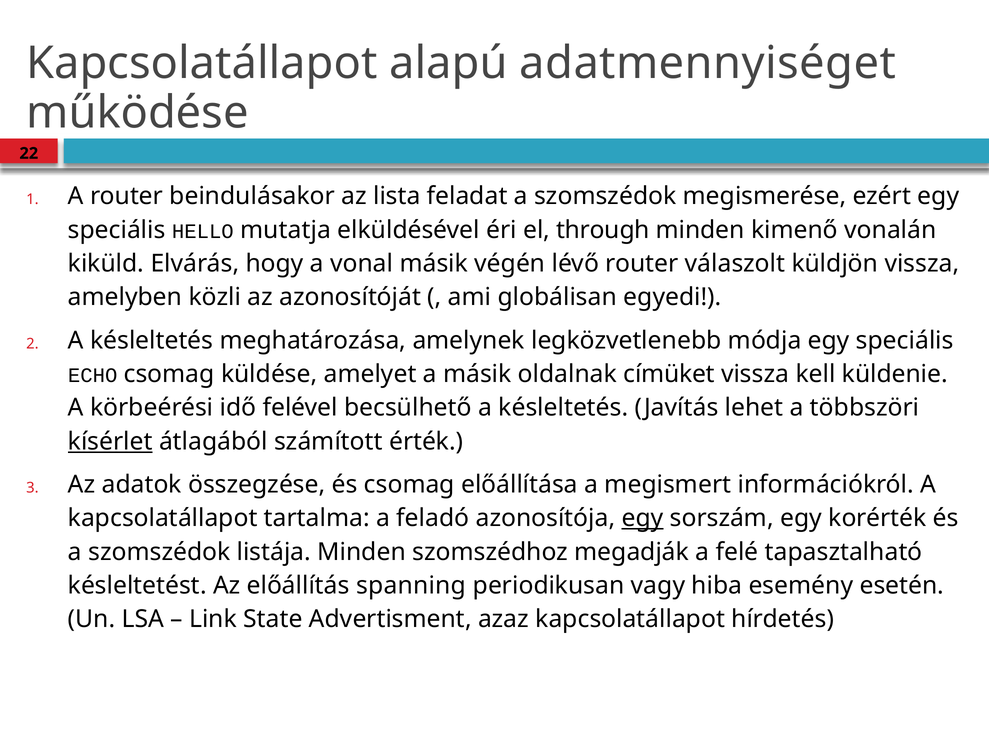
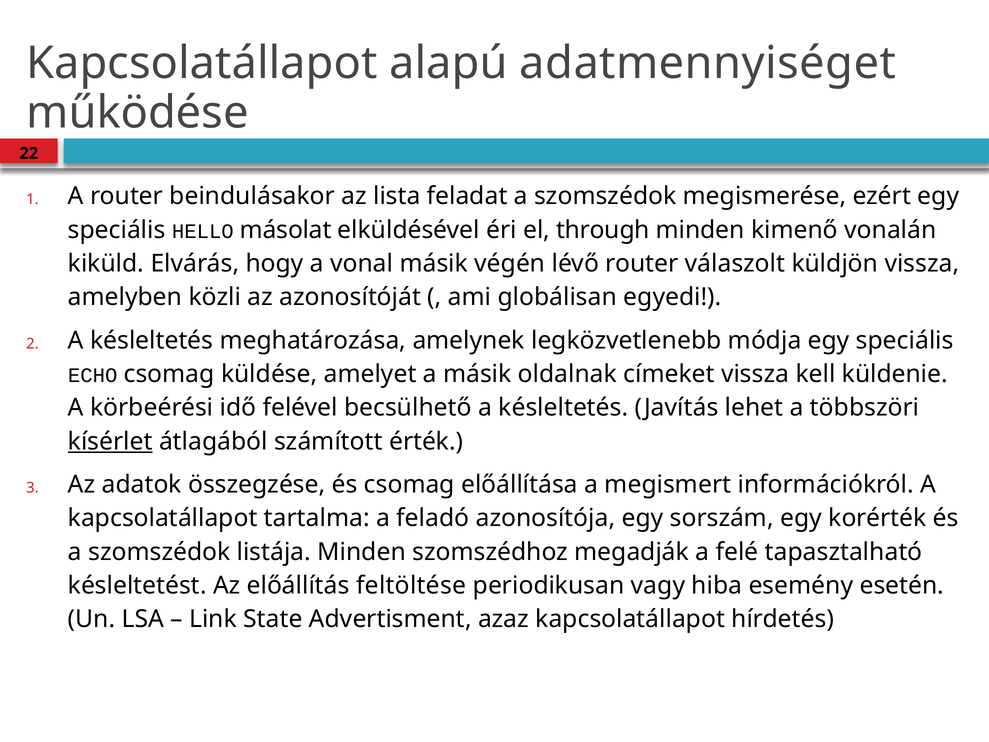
mutatja: mutatja -> másolat
címüket: címüket -> címeket
egy at (643, 518) underline: present -> none
spanning: spanning -> feltöltése
